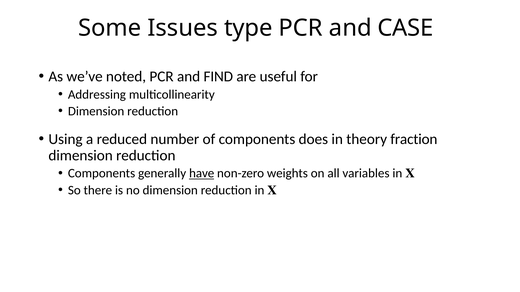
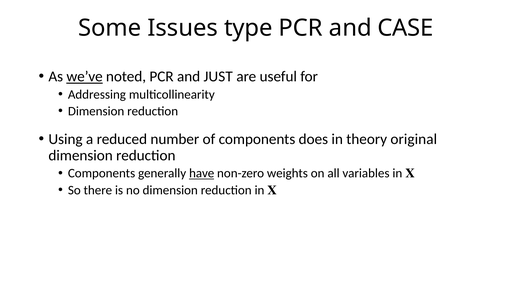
we’ve underline: none -> present
FIND: FIND -> JUST
fraction: fraction -> original
